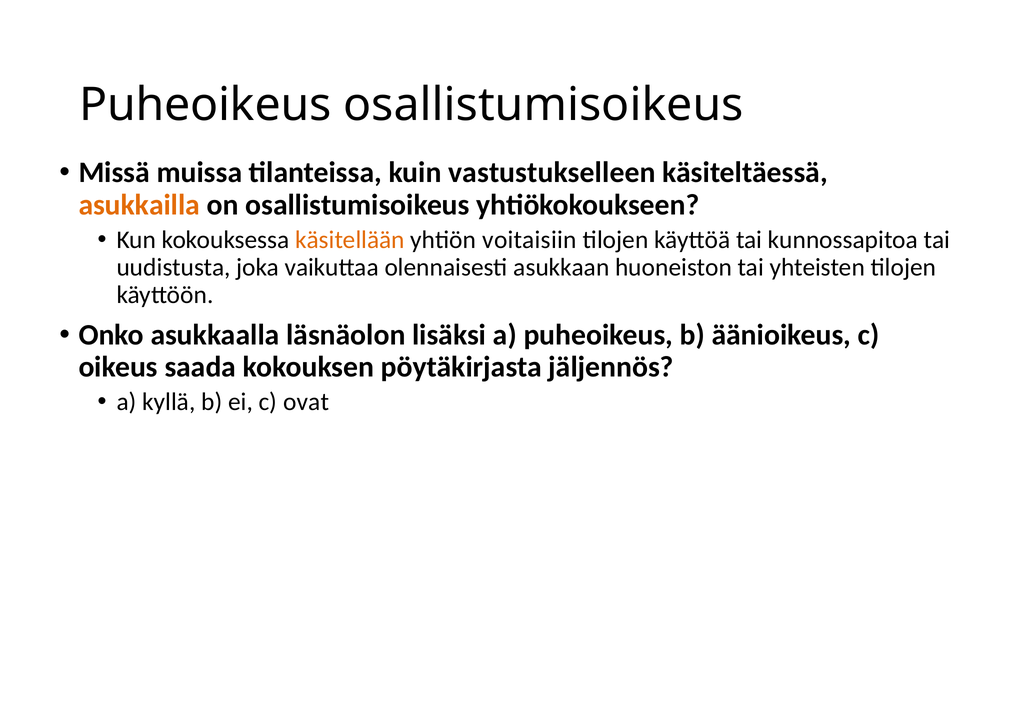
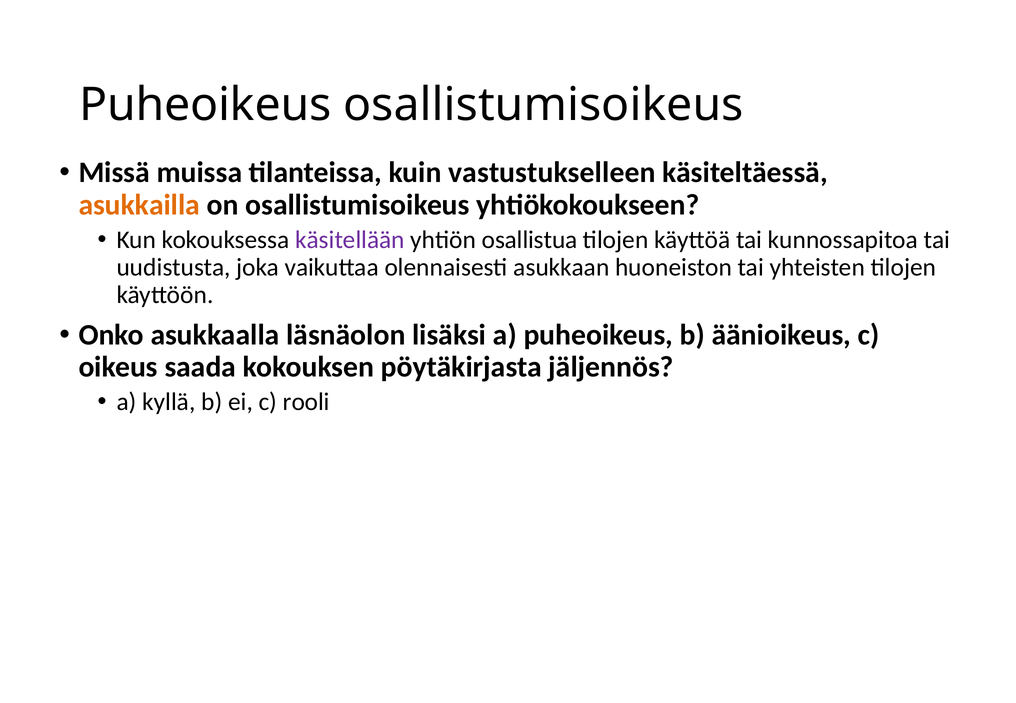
käsitellään colour: orange -> purple
voitaisiin: voitaisiin -> osallistua
ovat: ovat -> rooli
